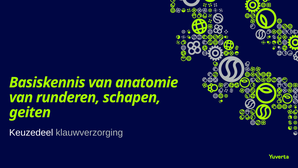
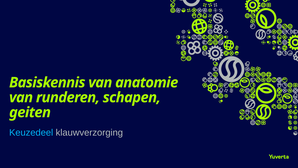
Keuzedeel colour: white -> light blue
